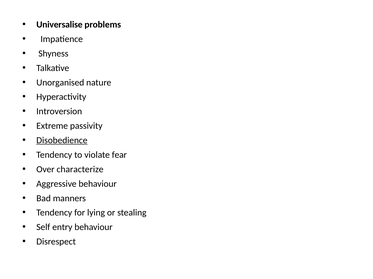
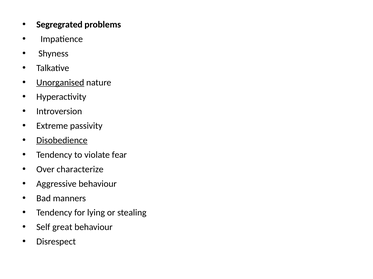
Universalise: Universalise -> Segregrated
Unorganised underline: none -> present
entry: entry -> great
